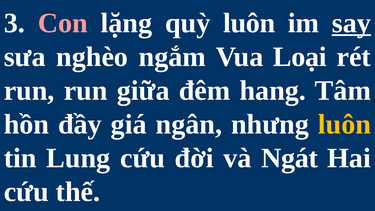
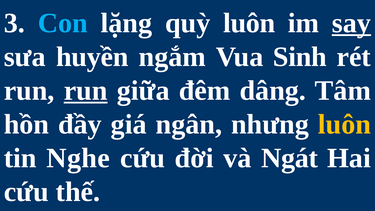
Con colour: pink -> light blue
nghèo: nghèo -> huyền
Loại: Loại -> Sinh
run at (86, 91) underline: none -> present
hang: hang -> dâng
Lung: Lung -> Nghe
